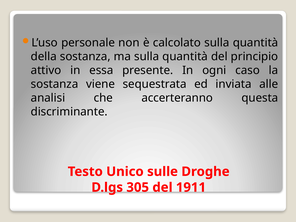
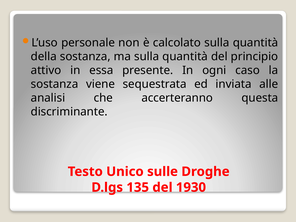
305: 305 -> 135
1911: 1911 -> 1930
